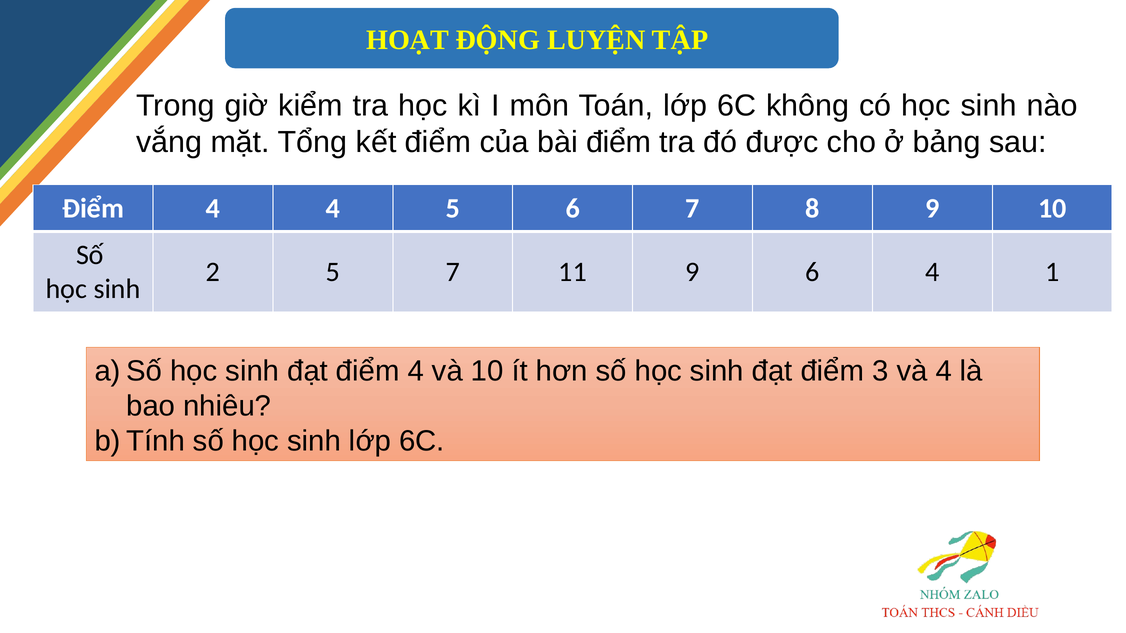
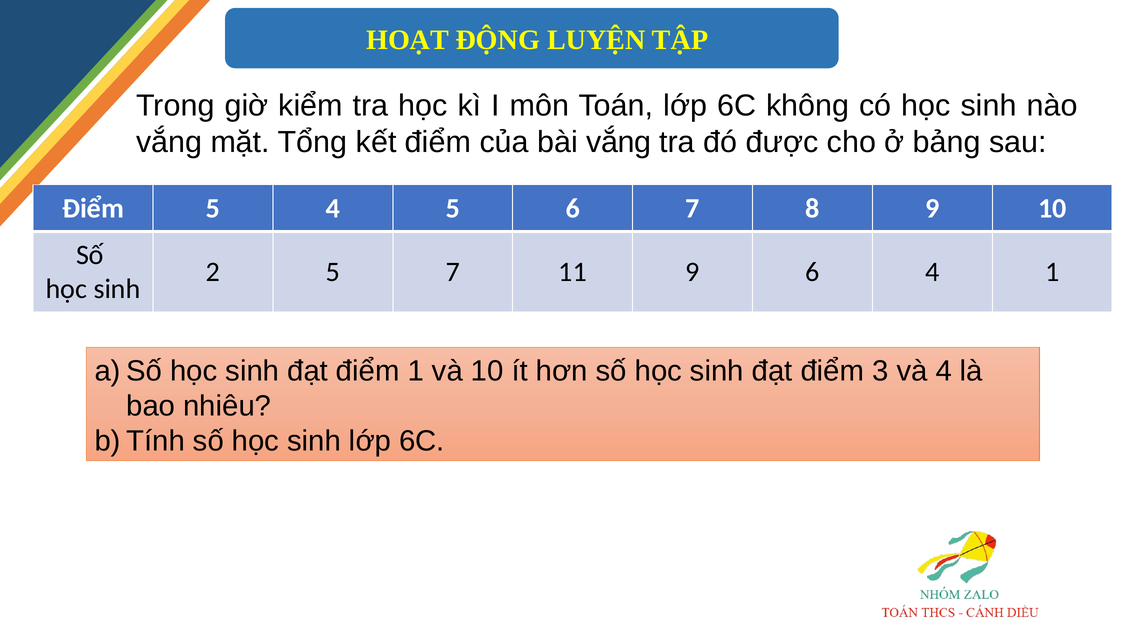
bài điểm: điểm -> vắng
4 at (213, 208): 4 -> 5
đạt điểm 4: 4 -> 1
